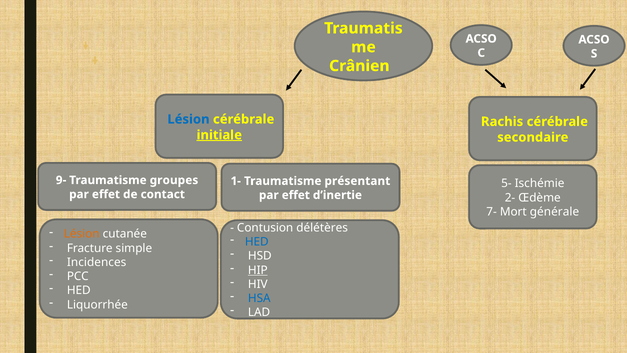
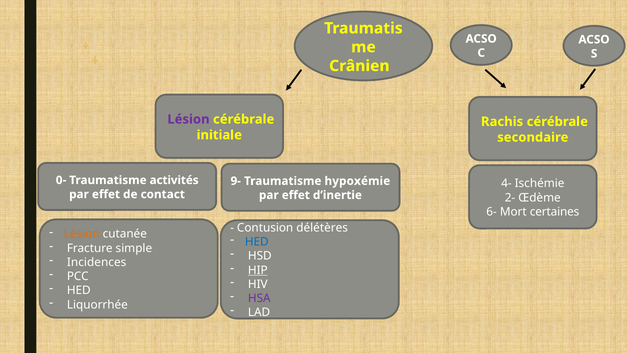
Lésion at (188, 119) colour: blue -> purple
initiale underline: present -> none
9-: 9- -> 0-
groupes: groupes -> activités
1-: 1- -> 9-
présentant: présentant -> hypoxémie
5-: 5- -> 4-
7-: 7- -> 6-
générale: générale -> certaines
HSA colour: blue -> purple
